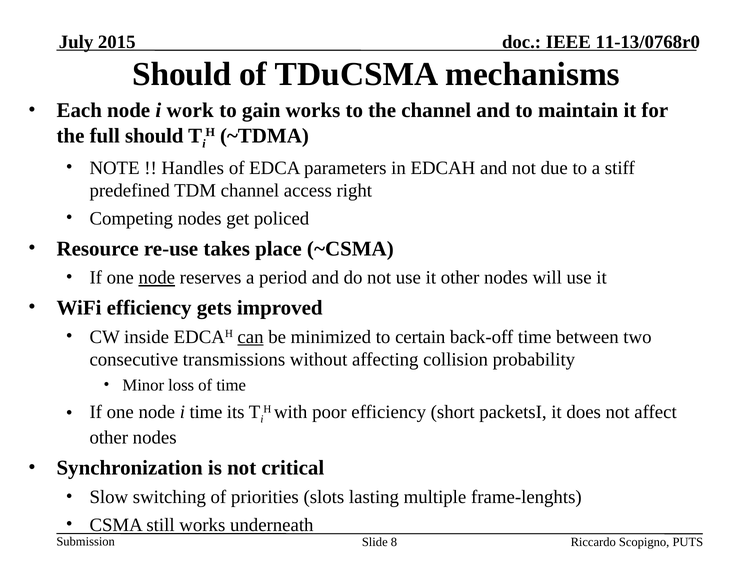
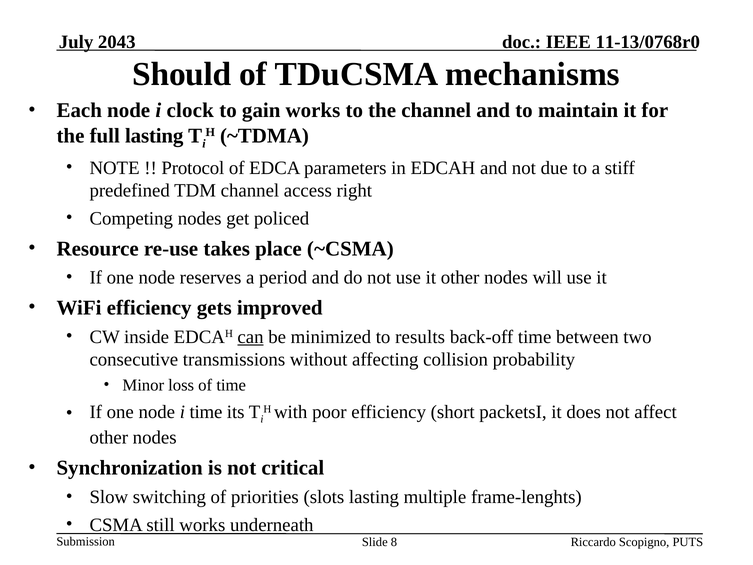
2015: 2015 -> 2043
work: work -> clock
full should: should -> lasting
Handles: Handles -> Protocol
node at (157, 277) underline: present -> none
certain: certain -> results
